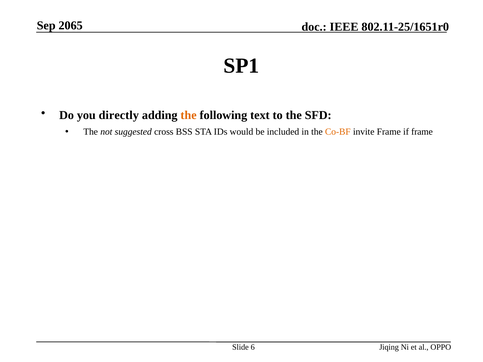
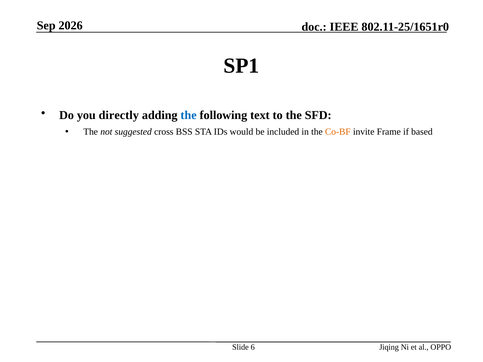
2065: 2065 -> 2026
the at (189, 115) colour: orange -> blue
if frame: frame -> based
